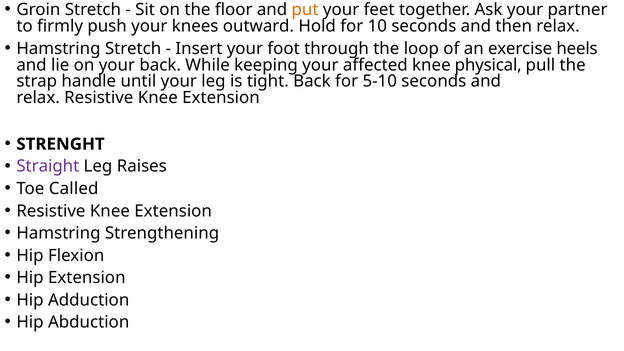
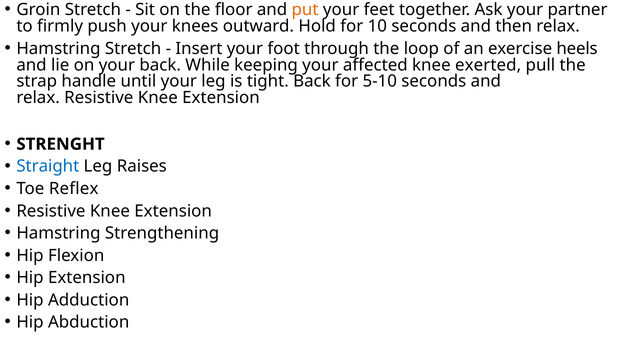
physical: physical -> exerted
Straight colour: purple -> blue
Called: Called -> Reflex
